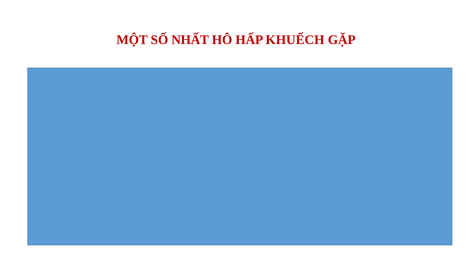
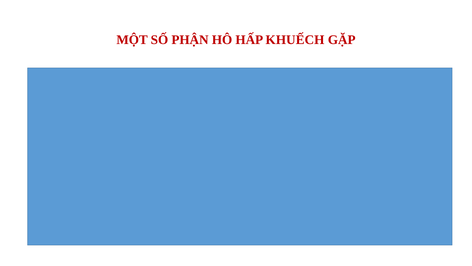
NHẤT: NHẤT -> PHẬN
